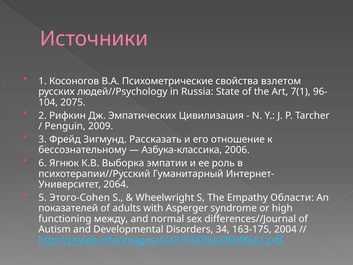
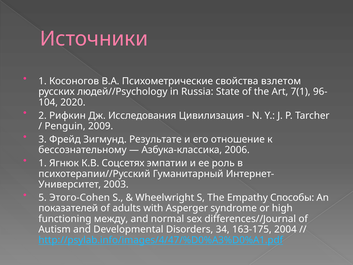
2075: 2075 -> 2020
Эмпатических: Эмпатических -> Исследования
Рассказать: Рассказать -> Результате
6 at (43, 163): 6 -> 1
Выборка: Выборка -> Соцсетях
2064: 2064 -> 2003
Области: Области -> Способы
